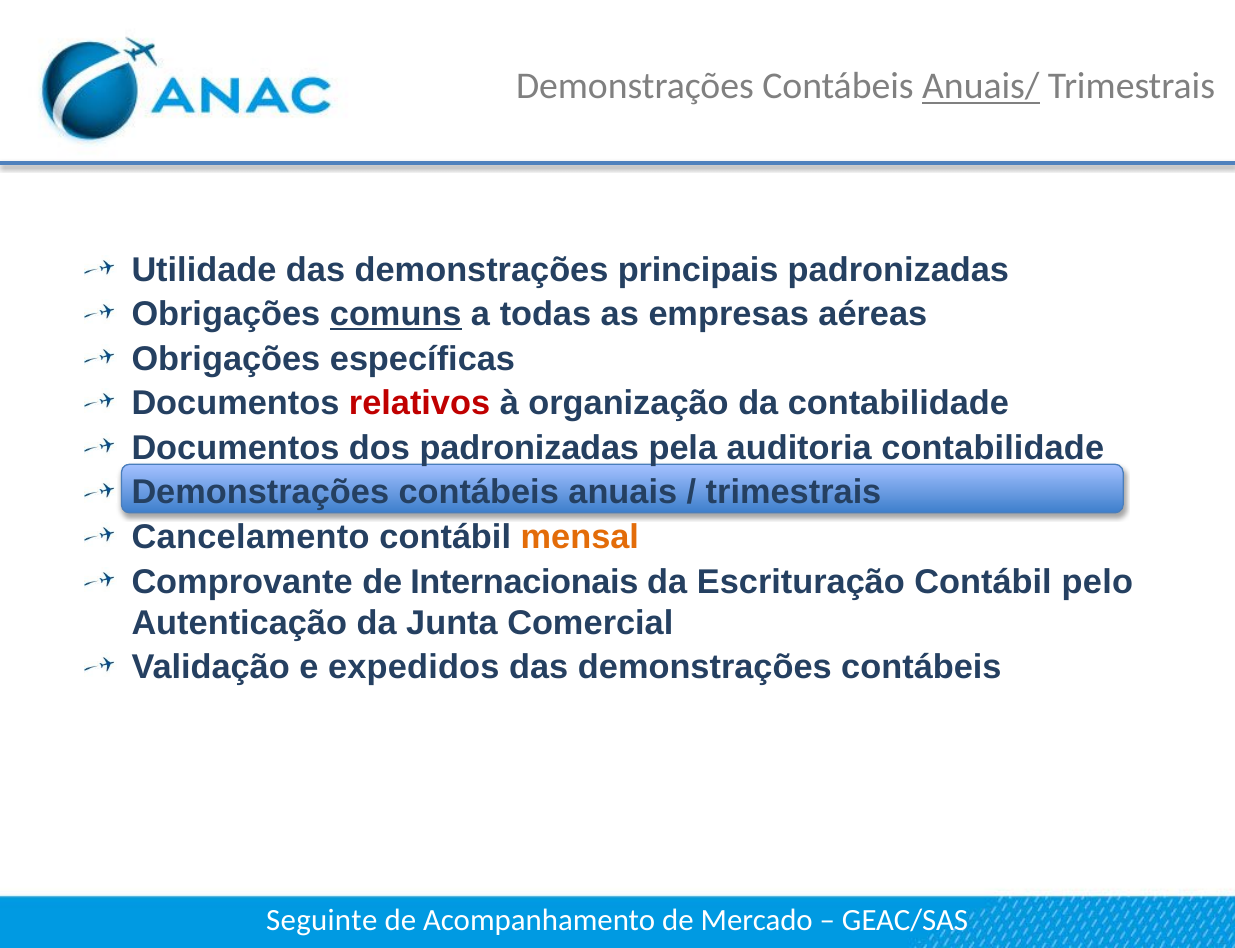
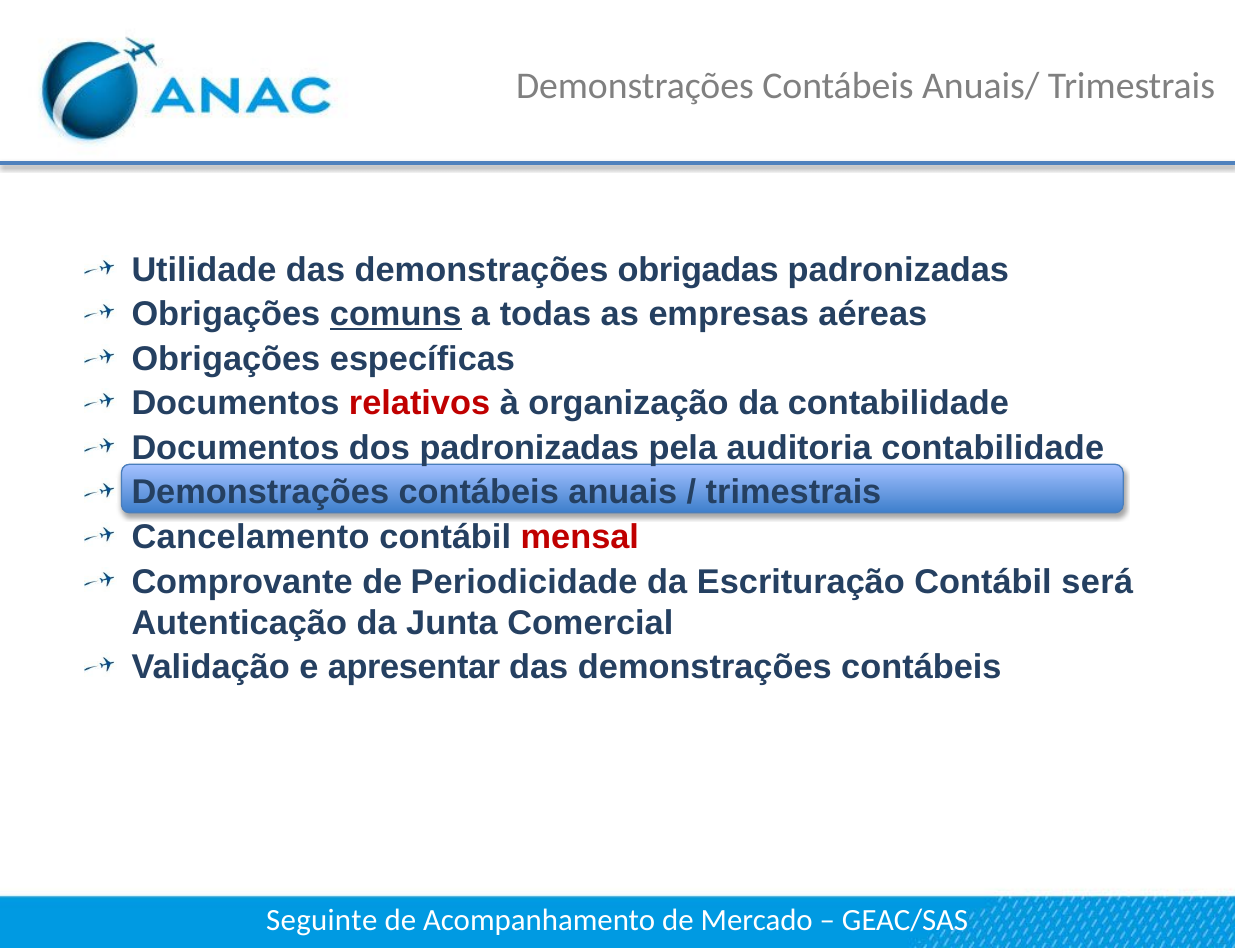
Anuais/ underline: present -> none
principais: principais -> obrigadas
mensal colour: orange -> red
Internacionais: Internacionais -> Periodicidade
pelo: pelo -> será
expedidos: expedidos -> apresentar
